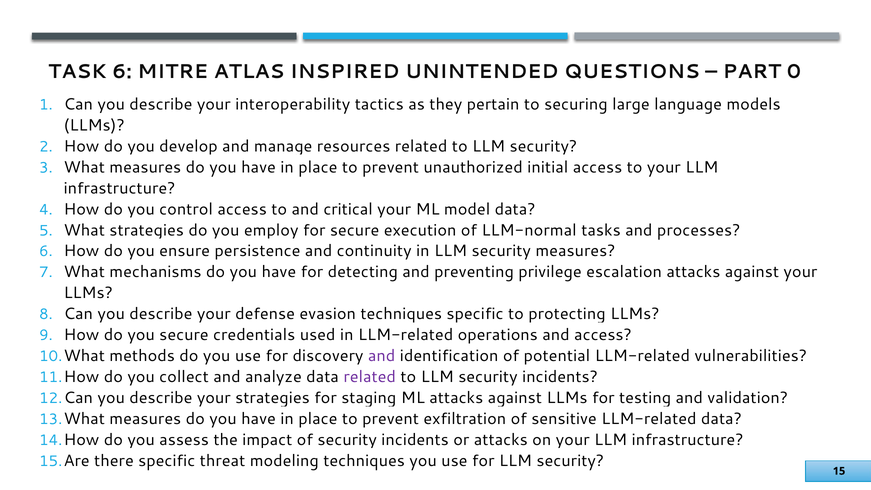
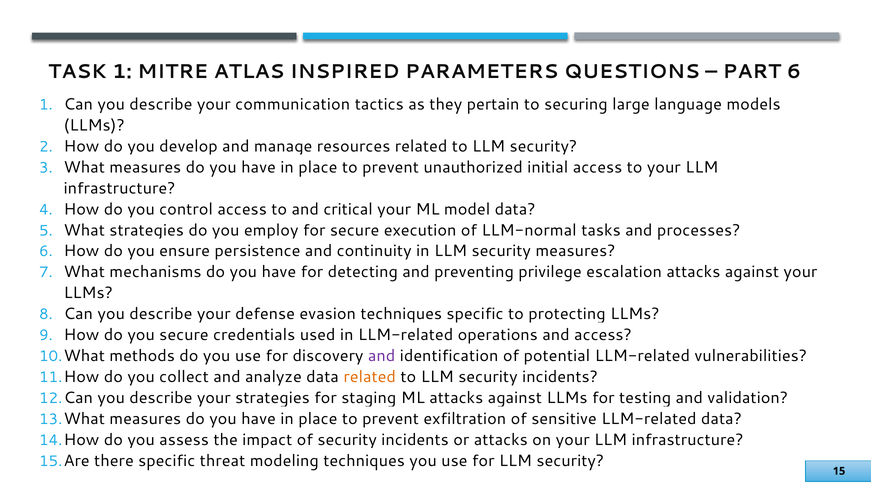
TASK 6: 6 -> 1
UNINTENDED: UNINTENDED -> PARAMETERS
PART 0: 0 -> 6
interoperability: interoperability -> communication
related at (370, 377) colour: purple -> orange
